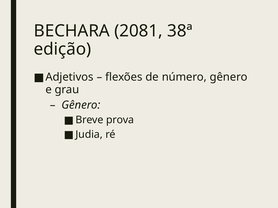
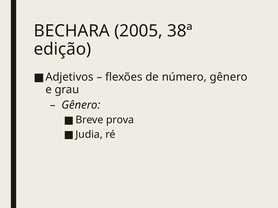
2081: 2081 -> 2005
